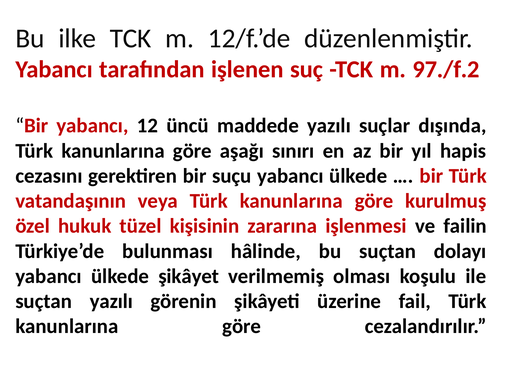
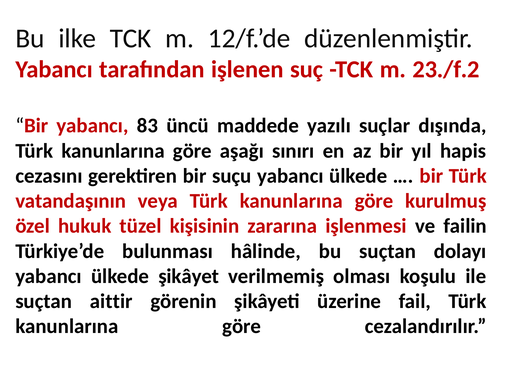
97./f.2: 97./f.2 -> 23./f.2
12: 12 -> 83
suçtan yazılı: yazılı -> aittir
